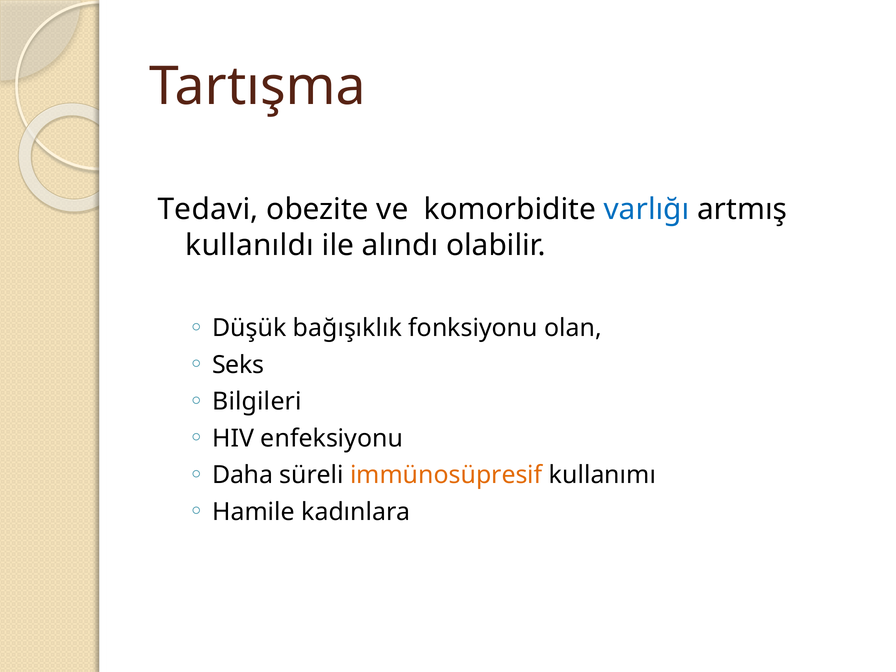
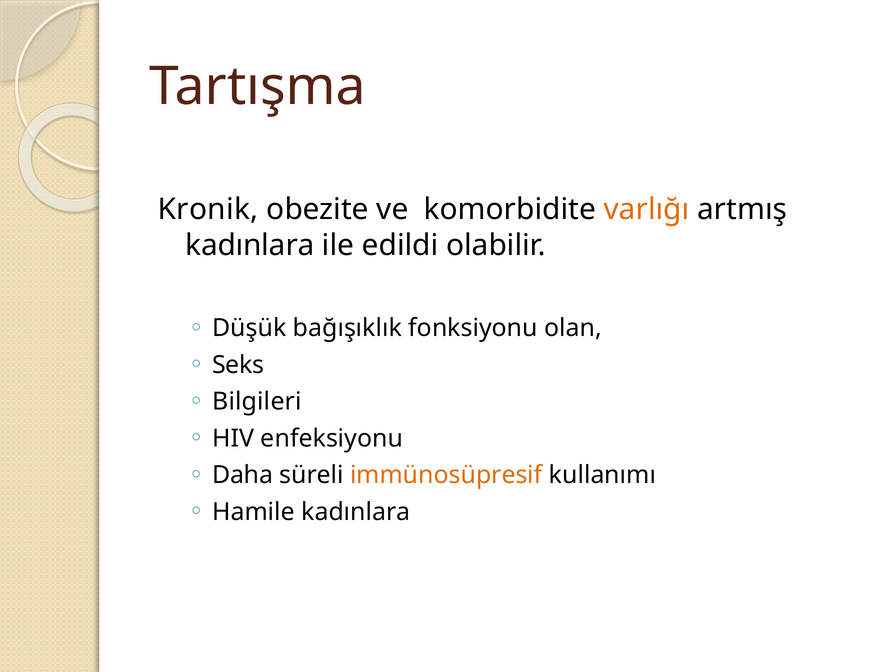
Tedavi: Tedavi -> Kronik
varlığı colour: blue -> orange
kullanıldı at (250, 245): kullanıldı -> kadınlara
alındı: alındı -> edildi
